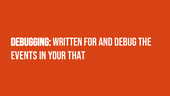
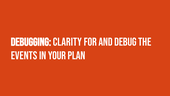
written: written -> clarity
that: that -> plan
